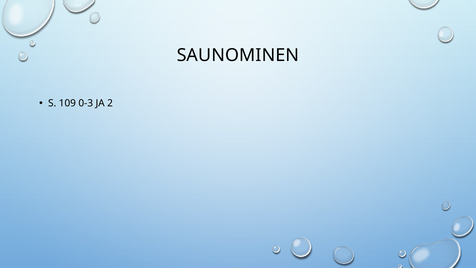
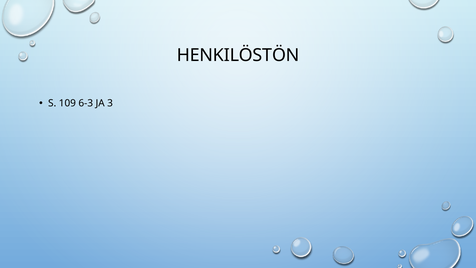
SAUNOMINEN: SAUNOMINEN -> HENKILÖSTÖN
0-3: 0-3 -> 6-3
2: 2 -> 3
